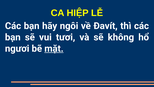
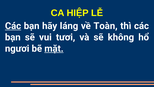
Các at (13, 26) underline: none -> present
ngôi: ngôi -> láng
Ðavít: Ðavít -> Toàn
